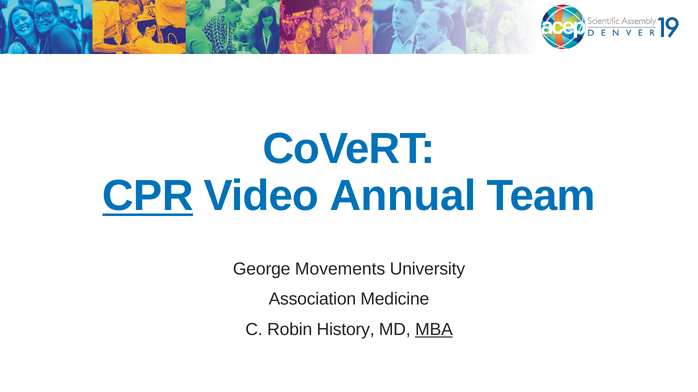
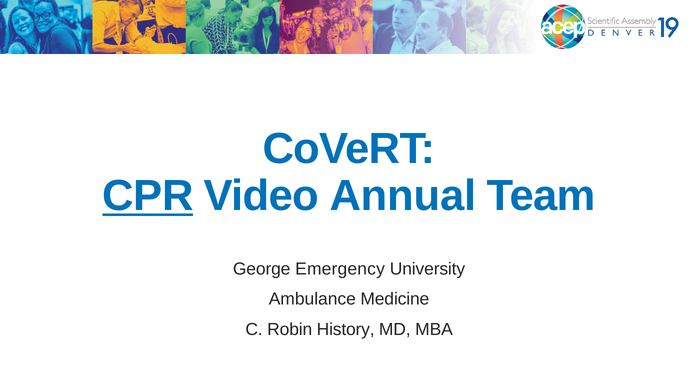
Movements: Movements -> Emergency
Association: Association -> Ambulance
MBA underline: present -> none
